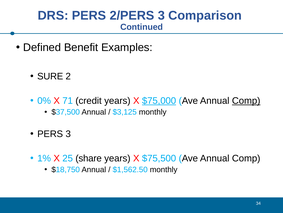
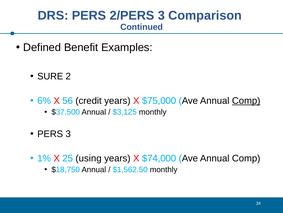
0%: 0% -> 6%
71: 71 -> 56
$75,000 underline: present -> none
share: share -> using
$75,500: $75,500 -> $74,000
